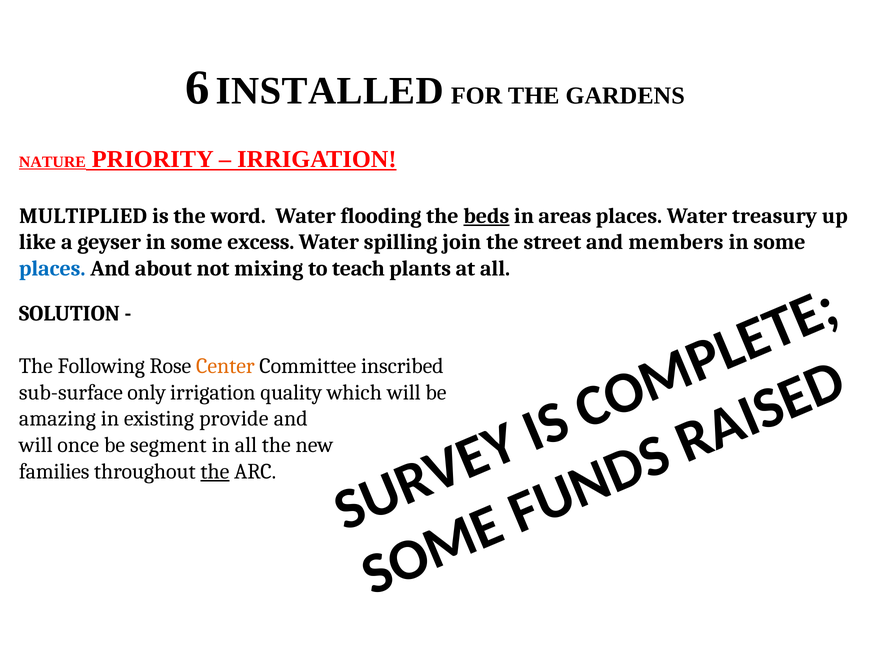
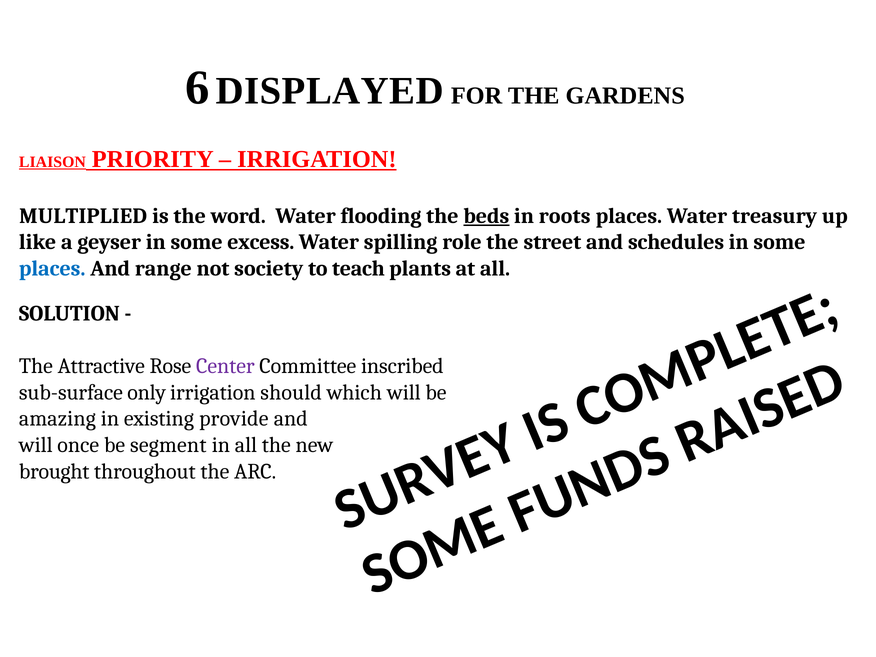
INSTALLED: INSTALLED -> DISPLAYED
NATURE: NATURE -> LIAISON
areas: areas -> roots
join: join -> role
members: members -> schedules
about: about -> range
mixing: mixing -> society
Following: Following -> Attractive
Center colour: orange -> purple
quality: quality -> should
families: families -> brought
the at (215, 471) underline: present -> none
